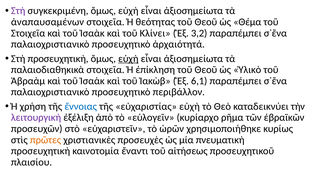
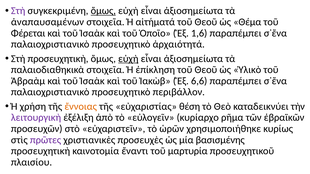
ὅμως at (103, 11) underline: none -> present
θεότητας: θεότητας -> αἰτήματά
Στοιχεῖα at (28, 33): Στοιχεῖα -> Φέρεται
Κλίνει: Κλίνει -> Ὁποῖο
3,2: 3,2 -> 1,6
6,1: 6,1 -> 6,6
ἔννοιας colour: blue -> orange
εὐχαριστίας εὐχὴ: εὐχὴ -> θέση
πρῶτες colour: orange -> purple
πνευματικὴ: πνευματικὴ -> βασισμένης
αἰτήσεως: αἰτήσεως -> μαρτυρία
